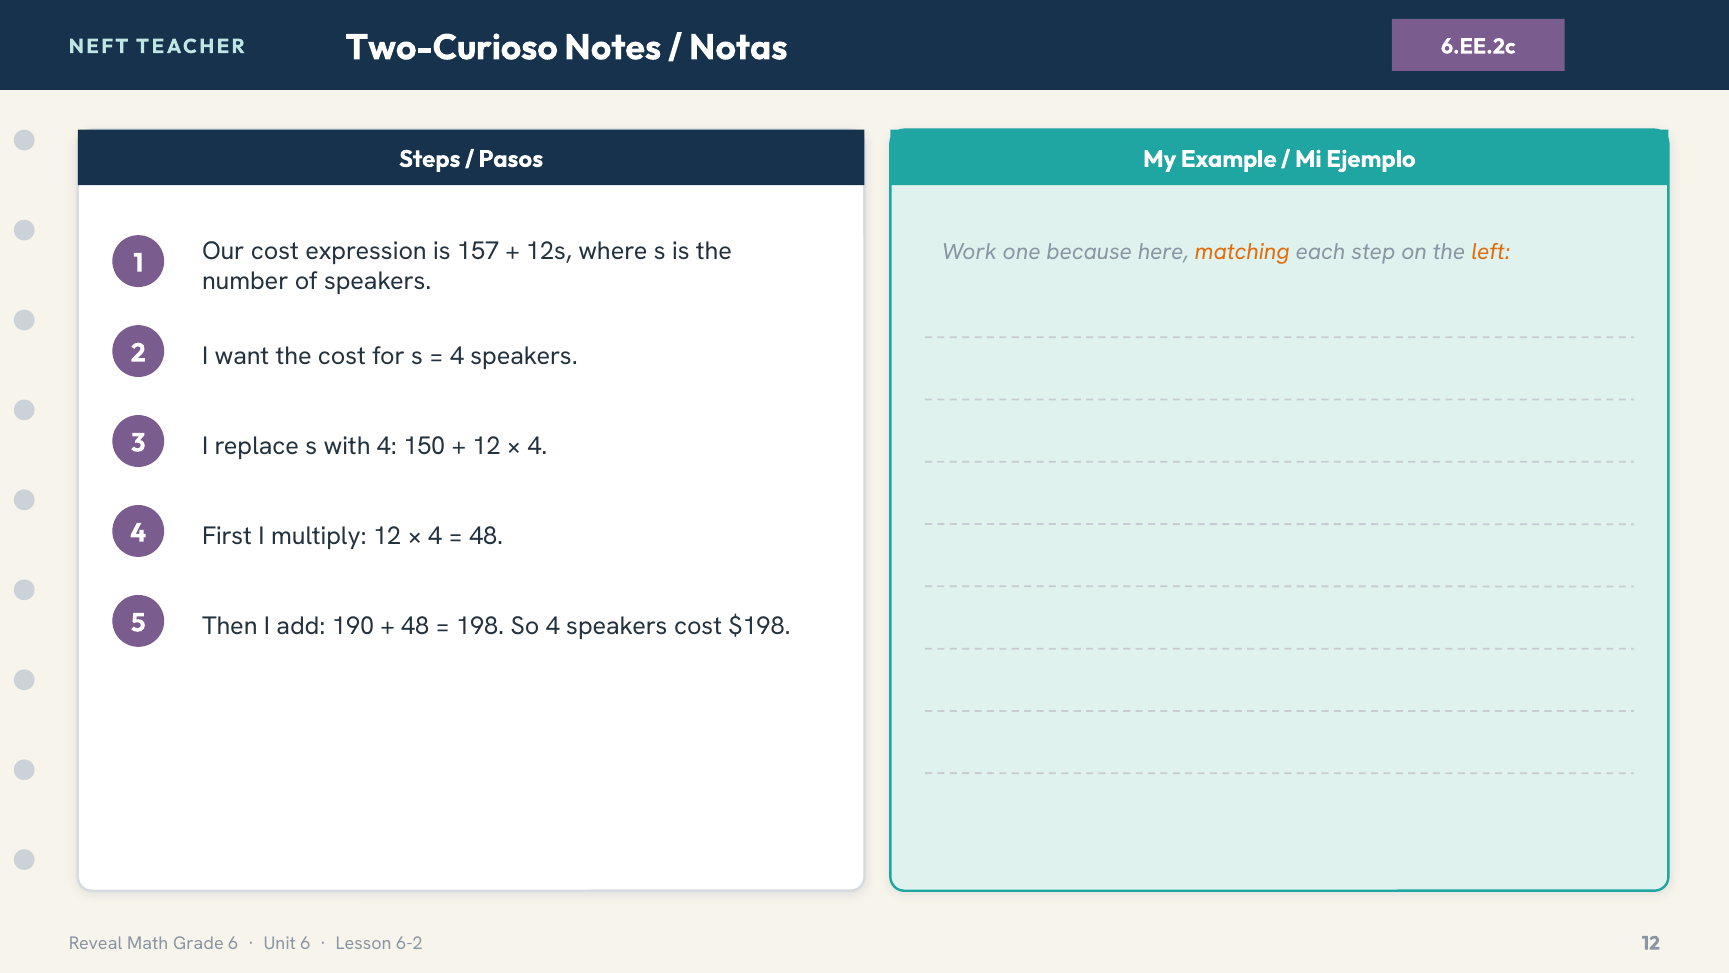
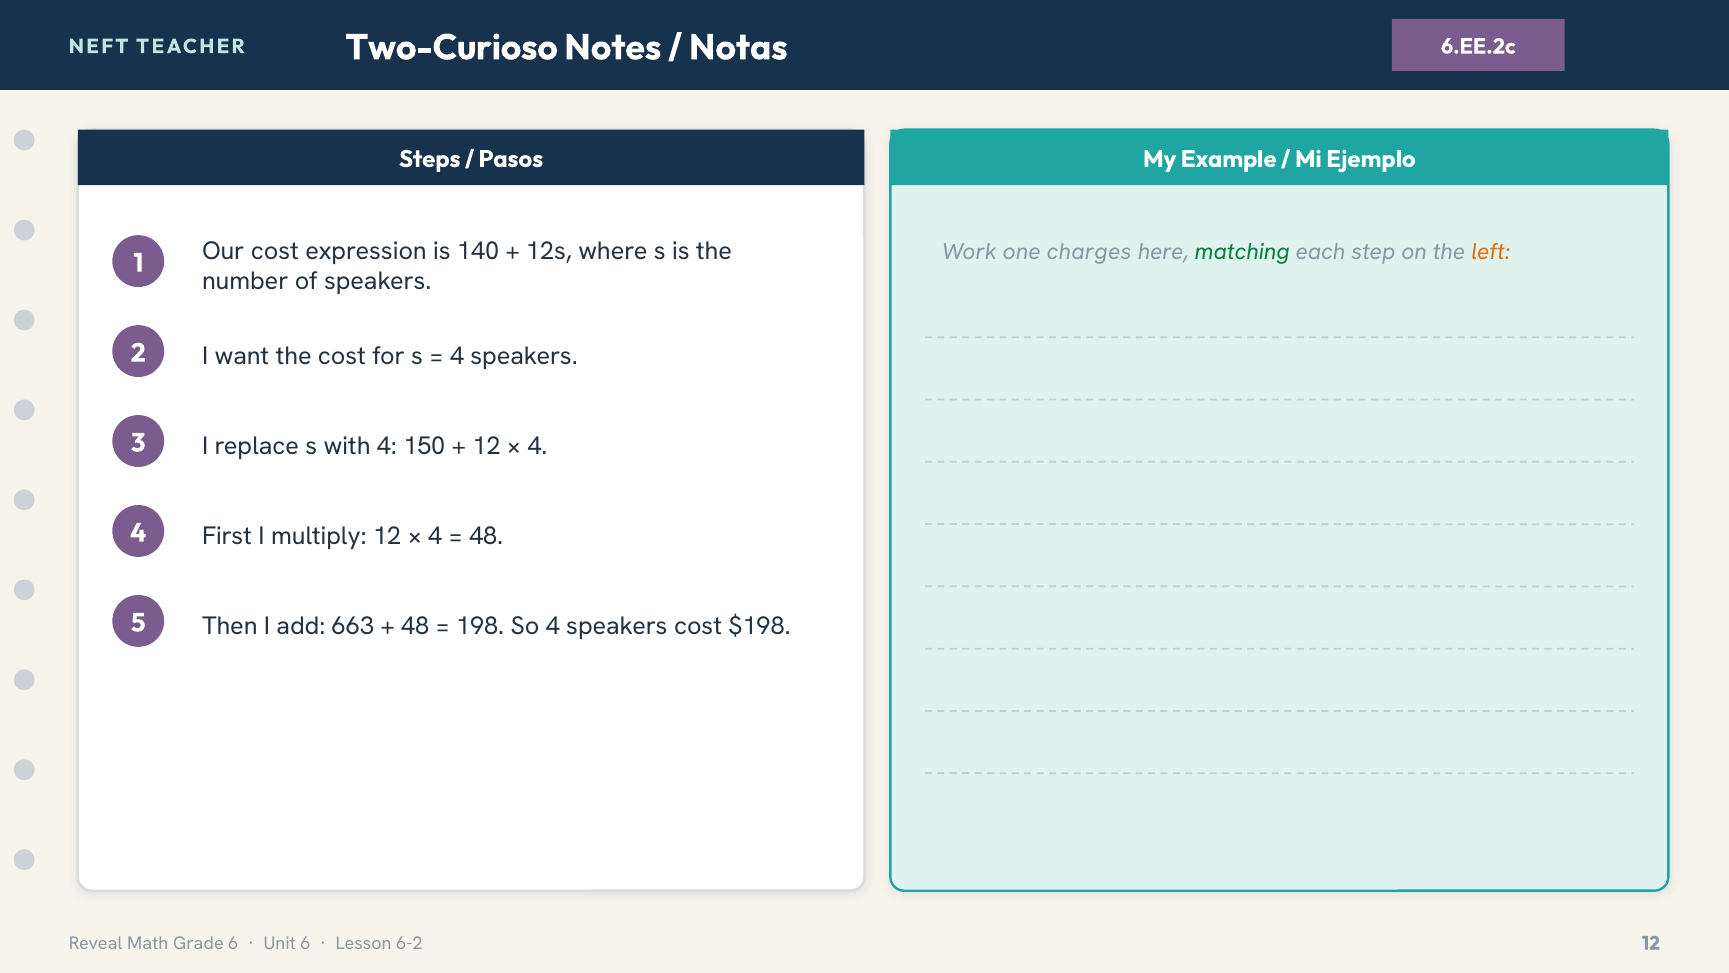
because: because -> charges
matching colour: orange -> green
157: 157 -> 140
190: 190 -> 663
